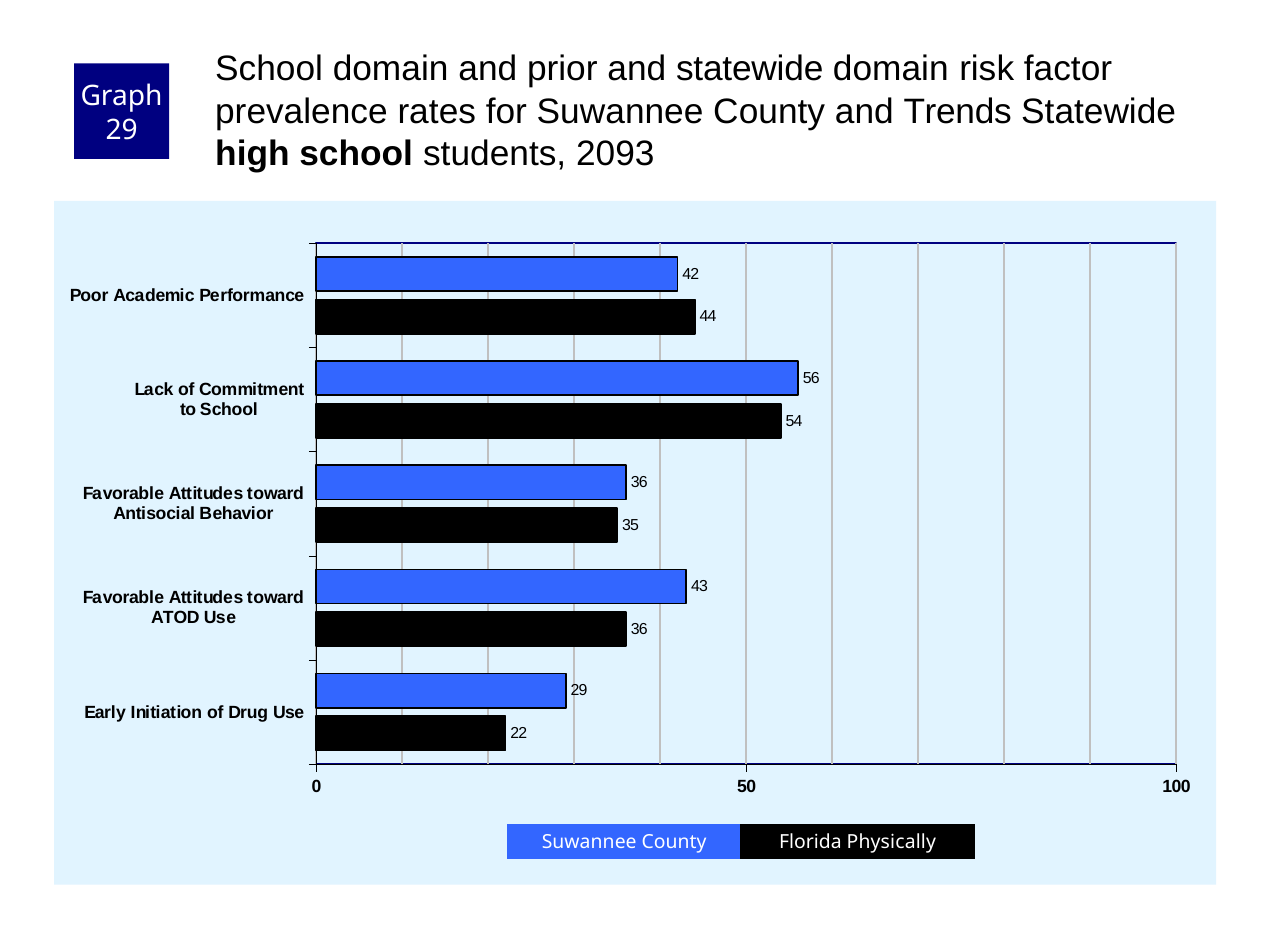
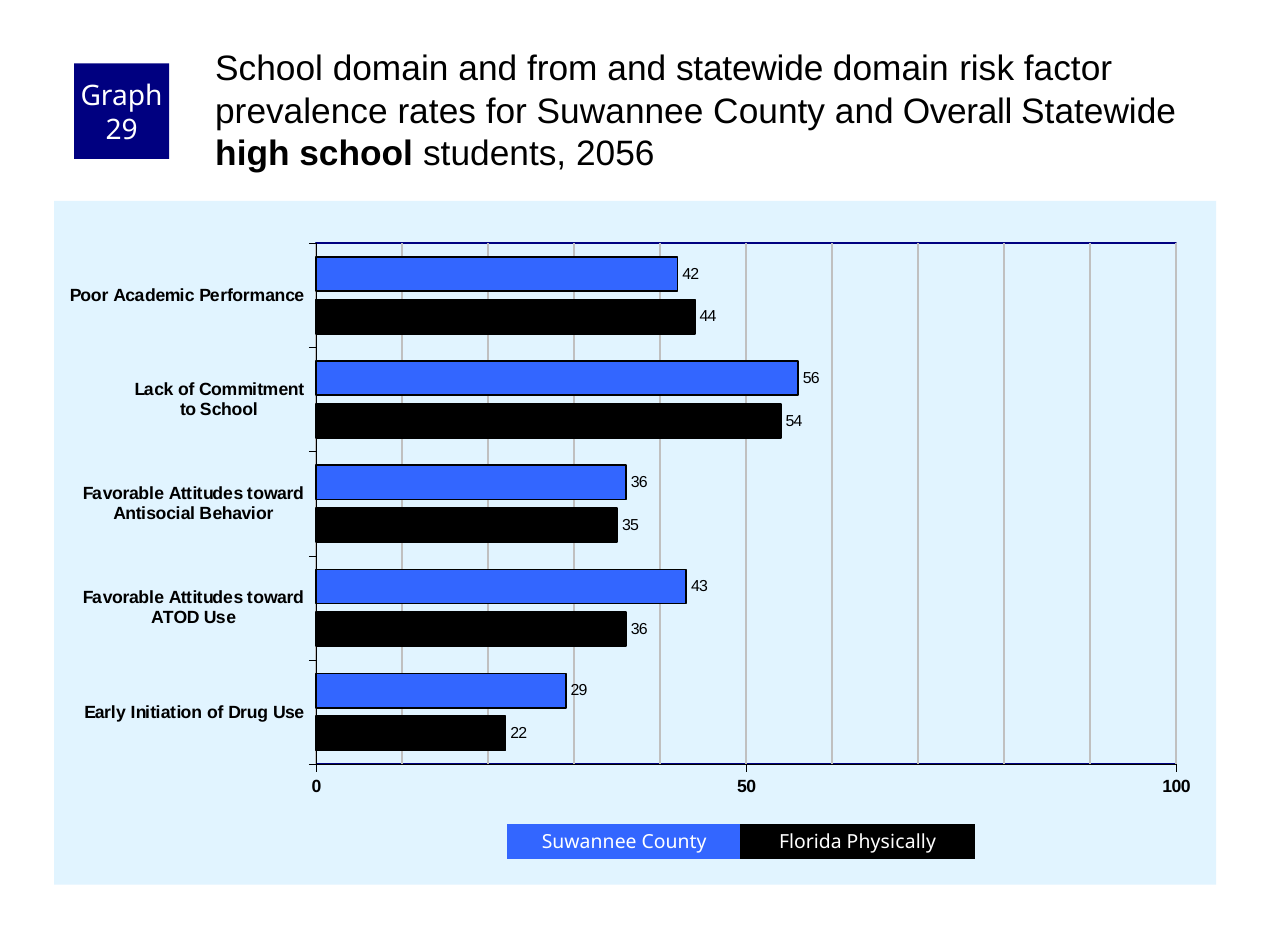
prior: prior -> from
Trends: Trends -> Overall
2093: 2093 -> 2056
